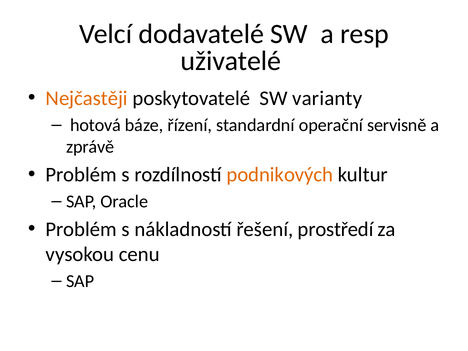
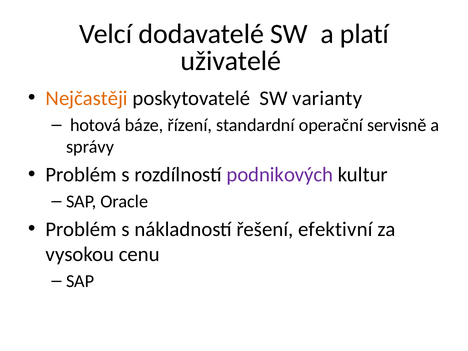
resp: resp -> platí
zprávě: zprávě -> správy
podnikových colour: orange -> purple
prostředí: prostředí -> efektivní
